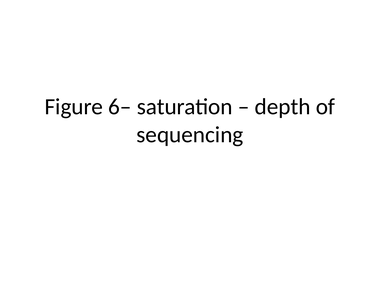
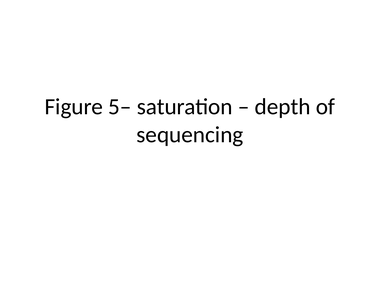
6–: 6– -> 5–
